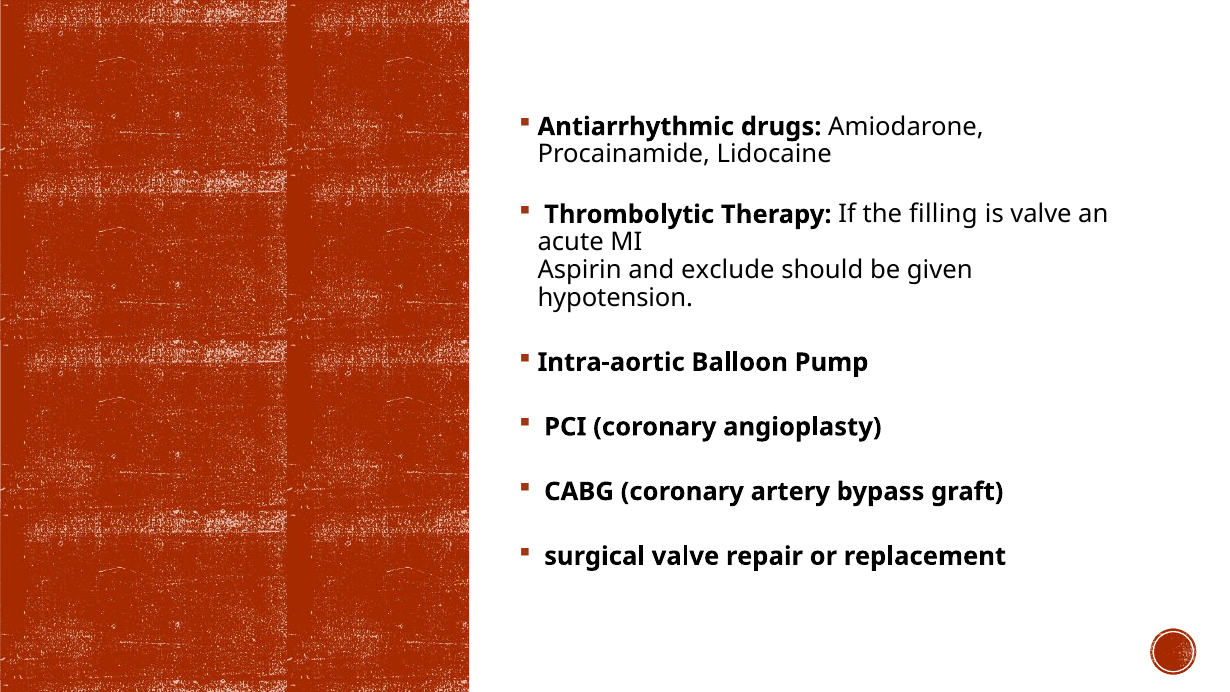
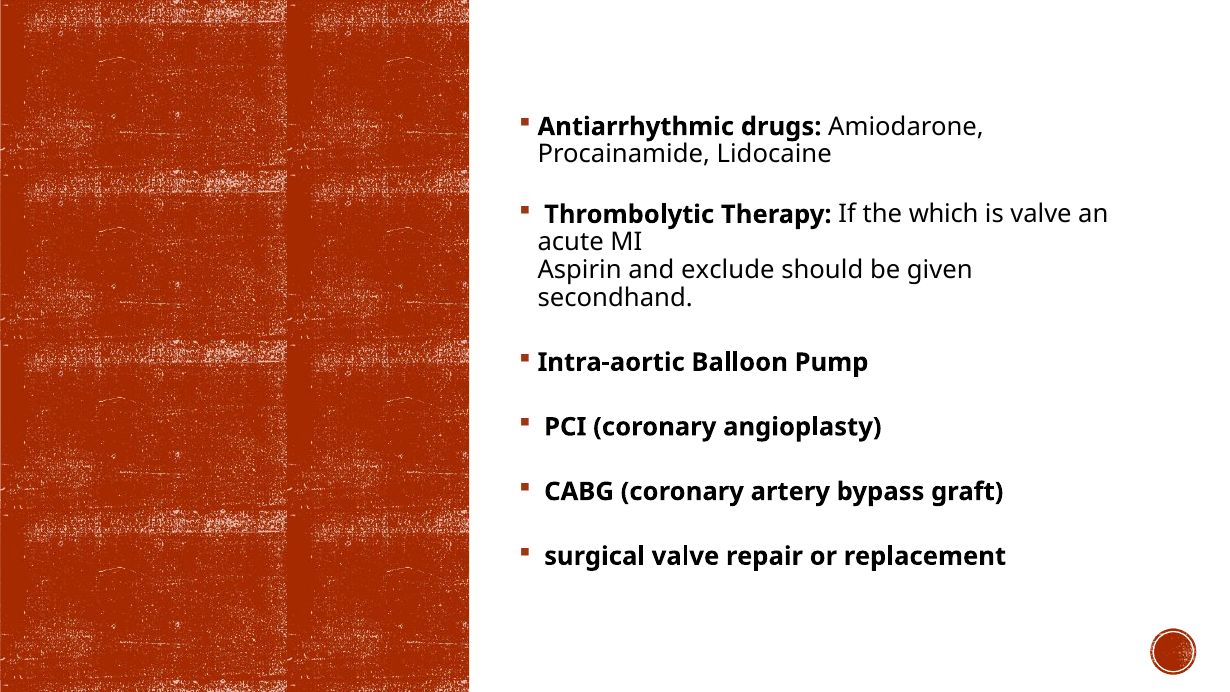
filling: filling -> which
hypotension: hypotension -> secondhand
